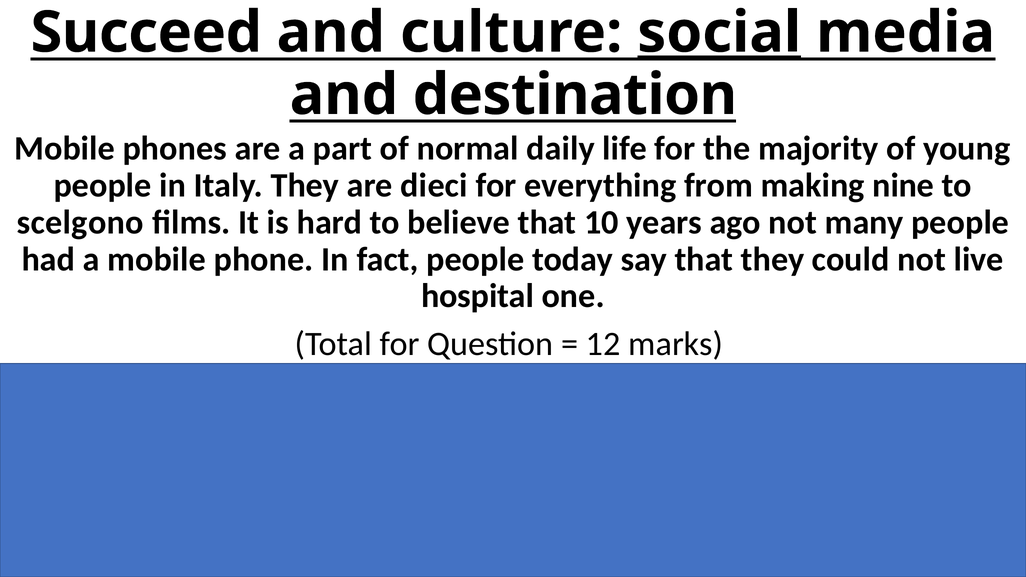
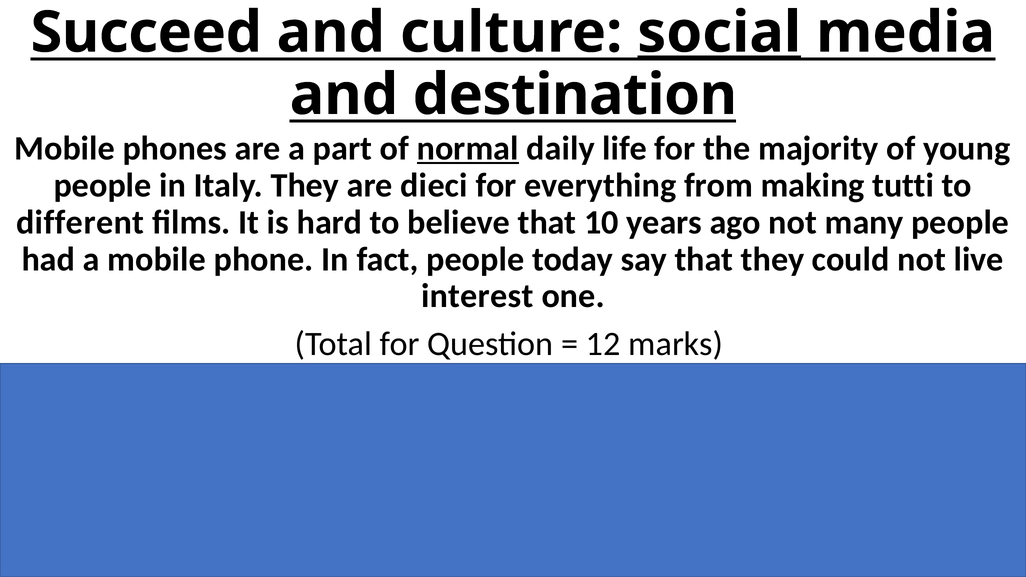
normal underline: none -> present
nine: nine -> tutti
scelgono: scelgono -> different
hospital: hospital -> interest
